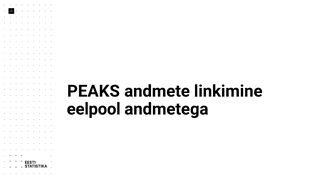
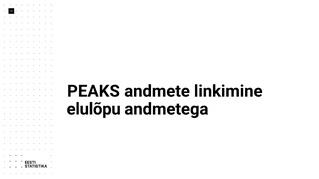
eelpool: eelpool -> elulõpu
